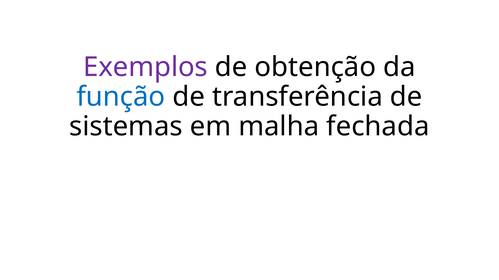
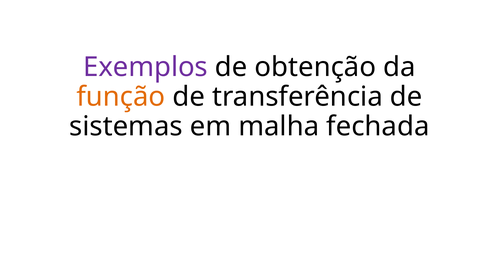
função colour: blue -> orange
